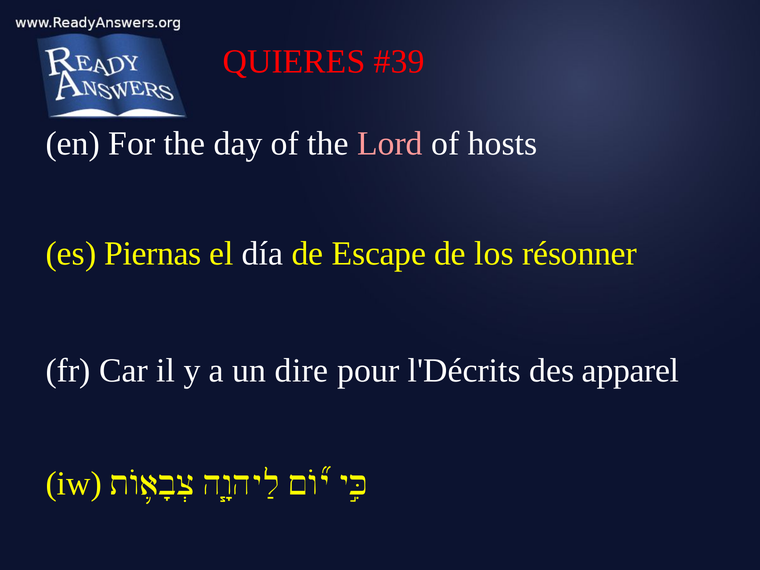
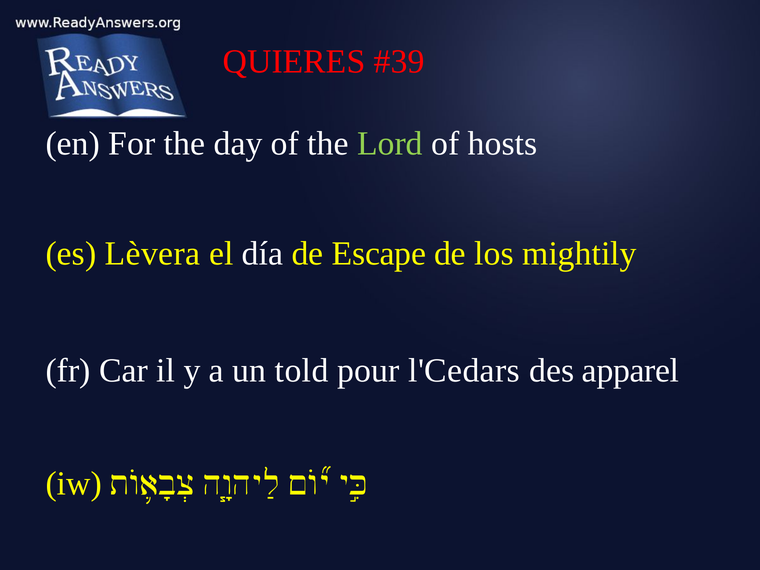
Lord colour: pink -> light green
Piernas: Piernas -> Lèvera
résonner: résonner -> mightily
dire: dire -> told
l'Décrits: l'Décrits -> l'Cedars
